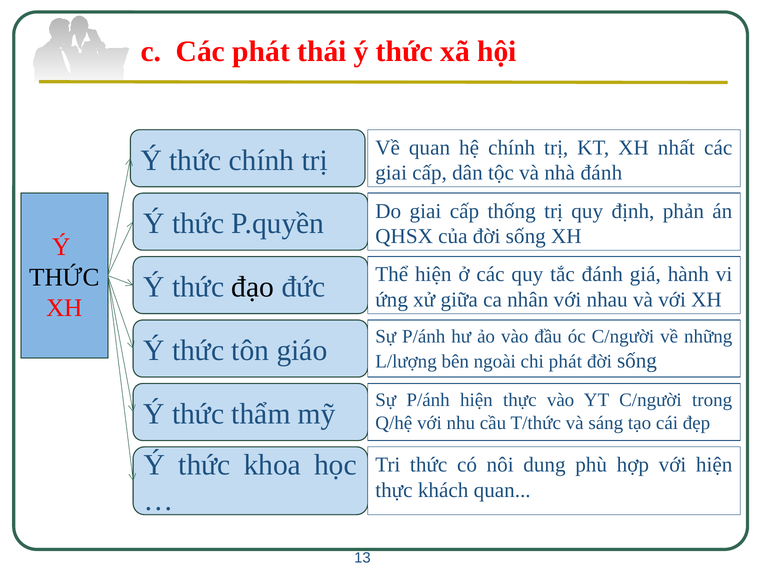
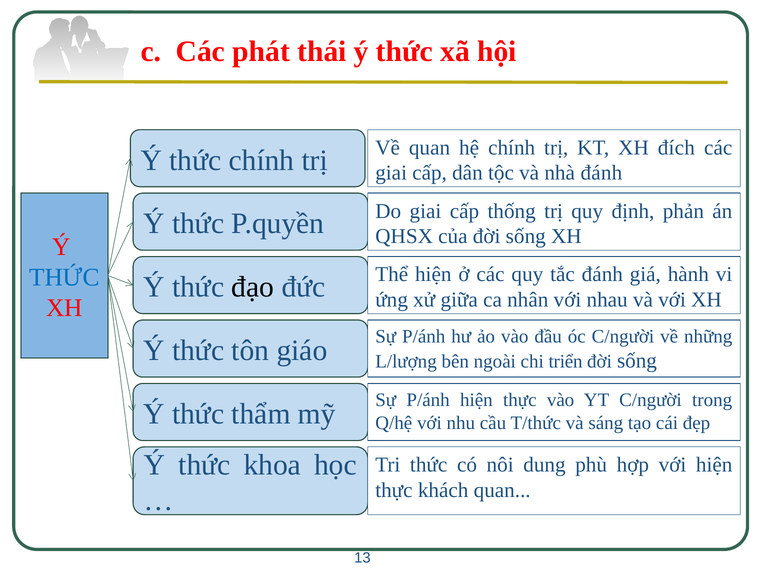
nhất: nhất -> đích
THỨC at (64, 277) colour: black -> blue
chi phát: phát -> triển
